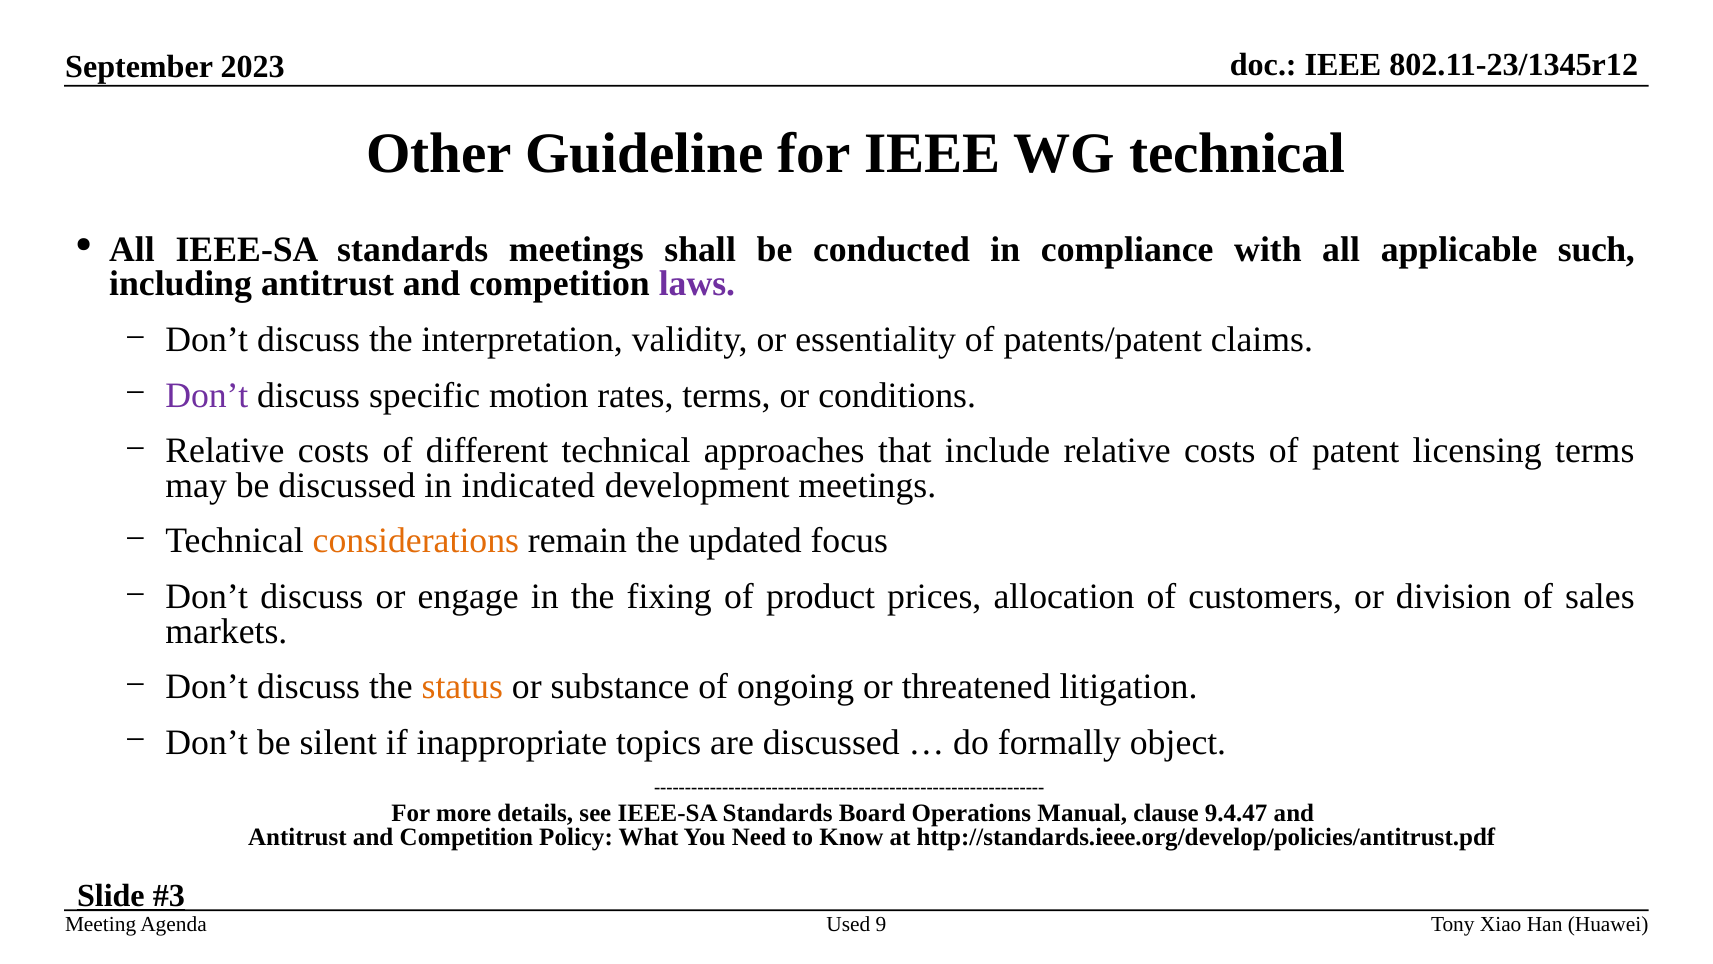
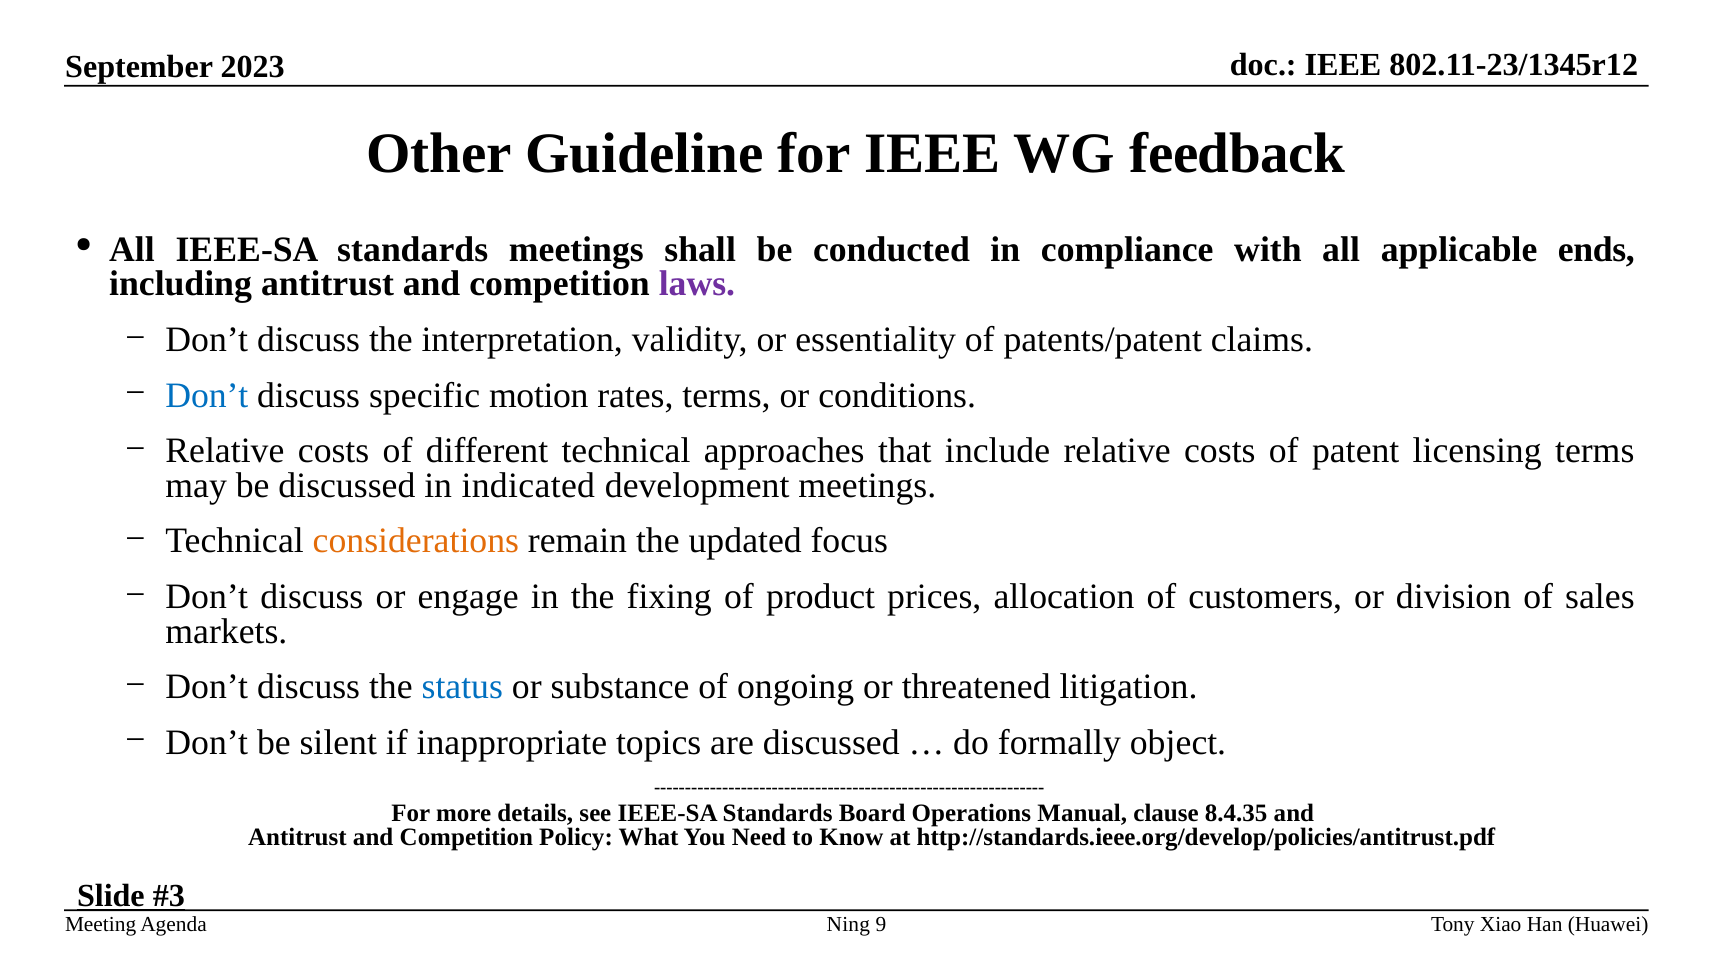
WG technical: technical -> feedback
such: such -> ends
Don’t at (207, 395) colour: purple -> blue
status colour: orange -> blue
9.4.47: 9.4.47 -> 8.4.35
Used: Used -> Ning
